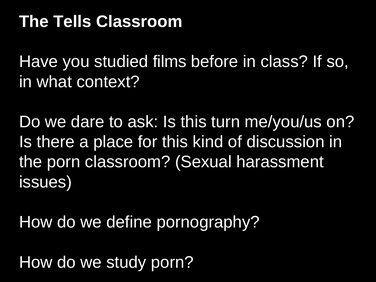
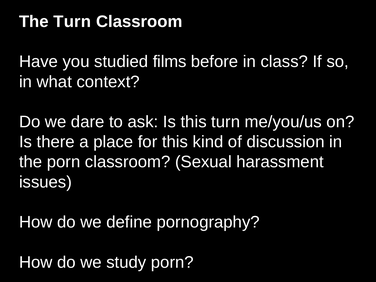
The Tells: Tells -> Turn
